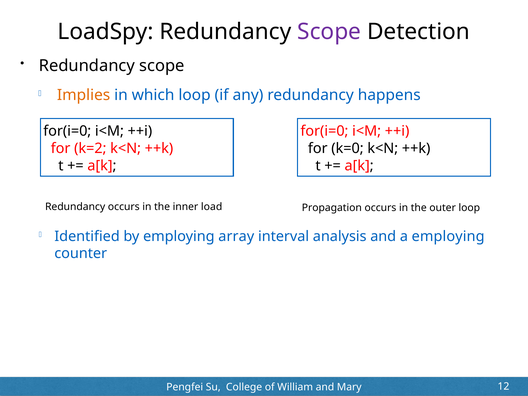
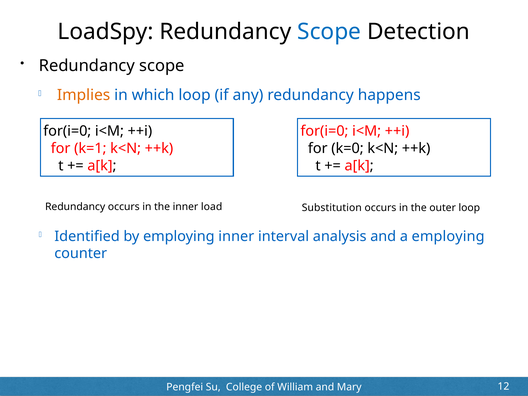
Scope at (329, 32) colour: purple -> blue
k=2: k=2 -> k=1
Propagation: Propagation -> Substitution
employing array: array -> inner
